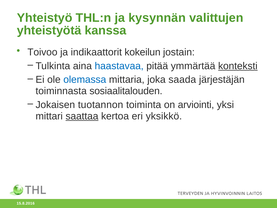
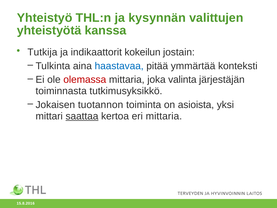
Toivoo: Toivoo -> Tutkija
konteksti underline: present -> none
olemassa colour: blue -> red
saada: saada -> valinta
sosiaalitalouden: sosiaalitalouden -> tutkimusyksikkö
arviointi: arviointi -> asioista
eri yksikkö: yksikkö -> mittaria
